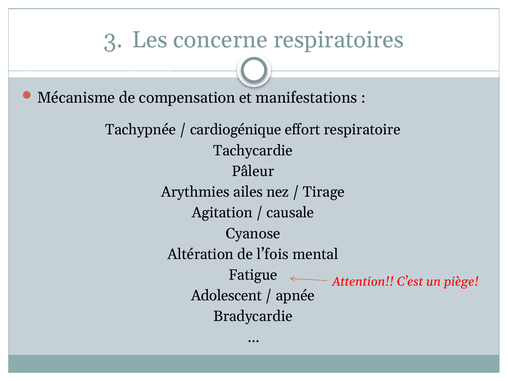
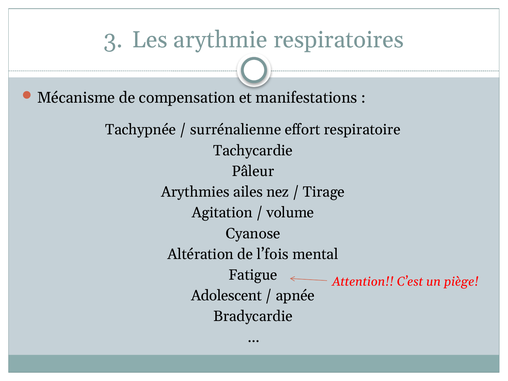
concerne: concerne -> arythmie
cardiogénique: cardiogénique -> surrénalienne
causale: causale -> volume
